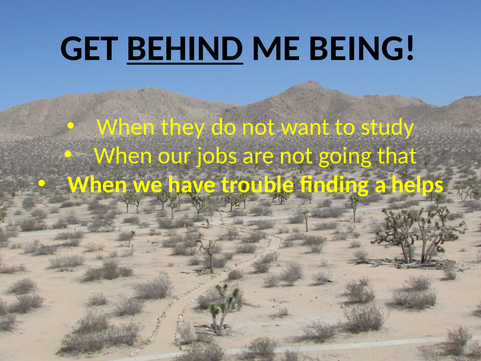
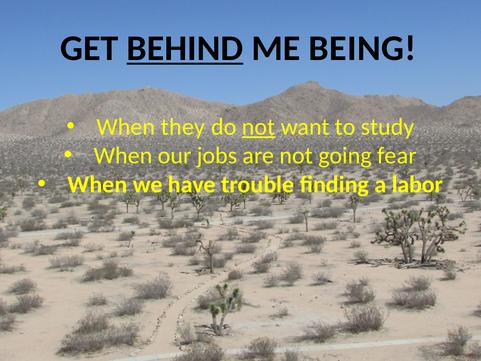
not at (259, 127) underline: none -> present
that: that -> fear
helps: helps -> labor
